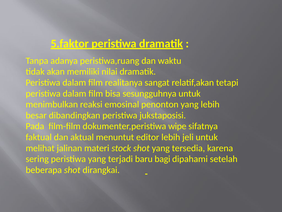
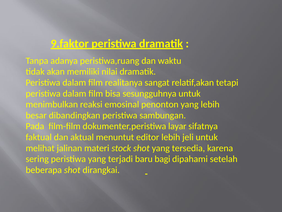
5.faktor: 5.faktor -> 9.faktor
jukstaposisi: jukstaposisi -> sambungan
wipe: wipe -> layar
